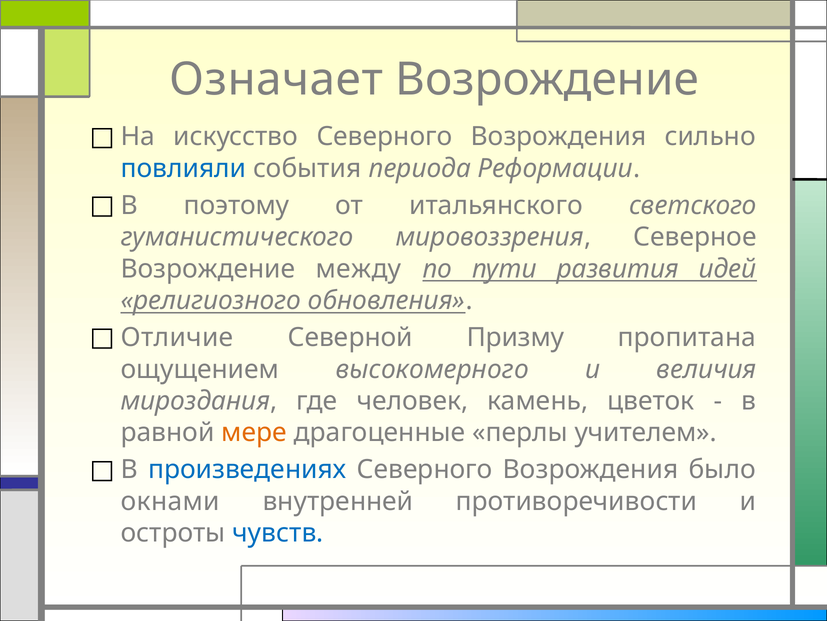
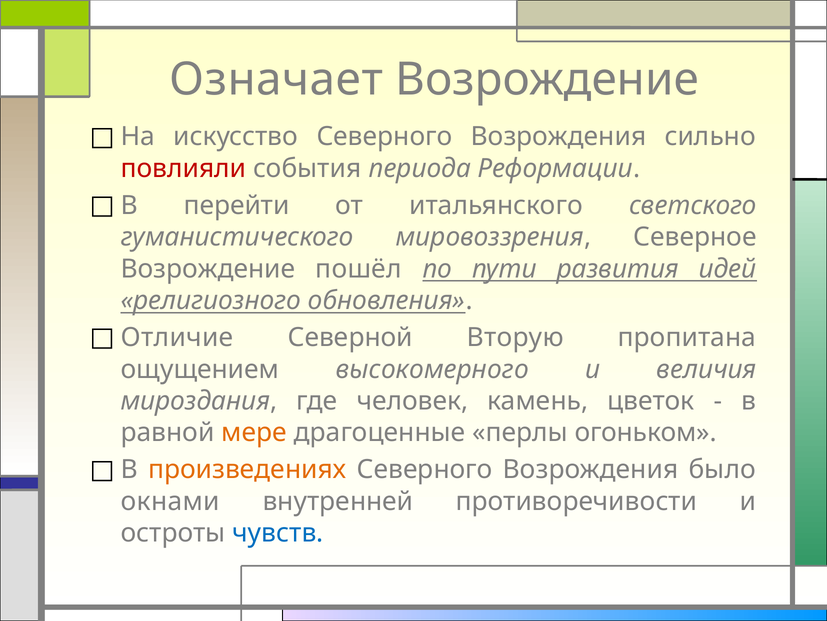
повлияли colour: blue -> red
поэтому: поэтому -> перейти
между: между -> пошёл
Призму: Призму -> Вторую
учителем: учителем -> огоньком
произведениях colour: blue -> orange
